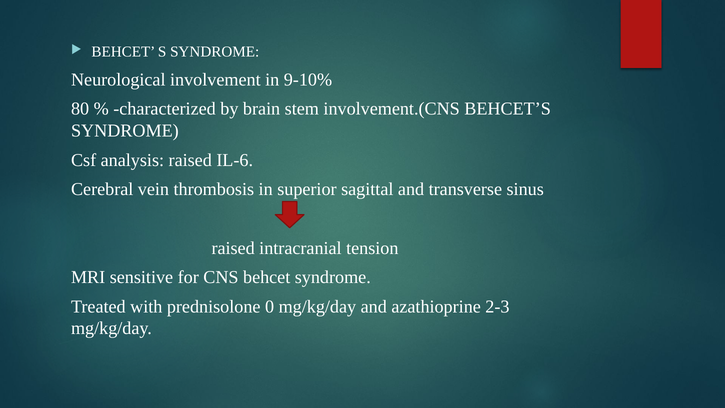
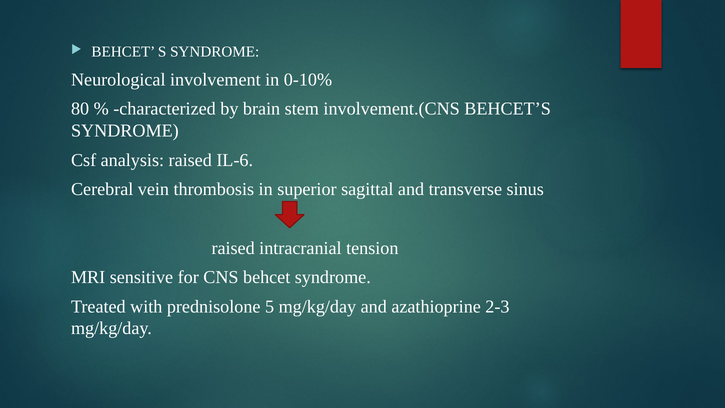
9-10%: 9-10% -> 0-10%
0: 0 -> 5
